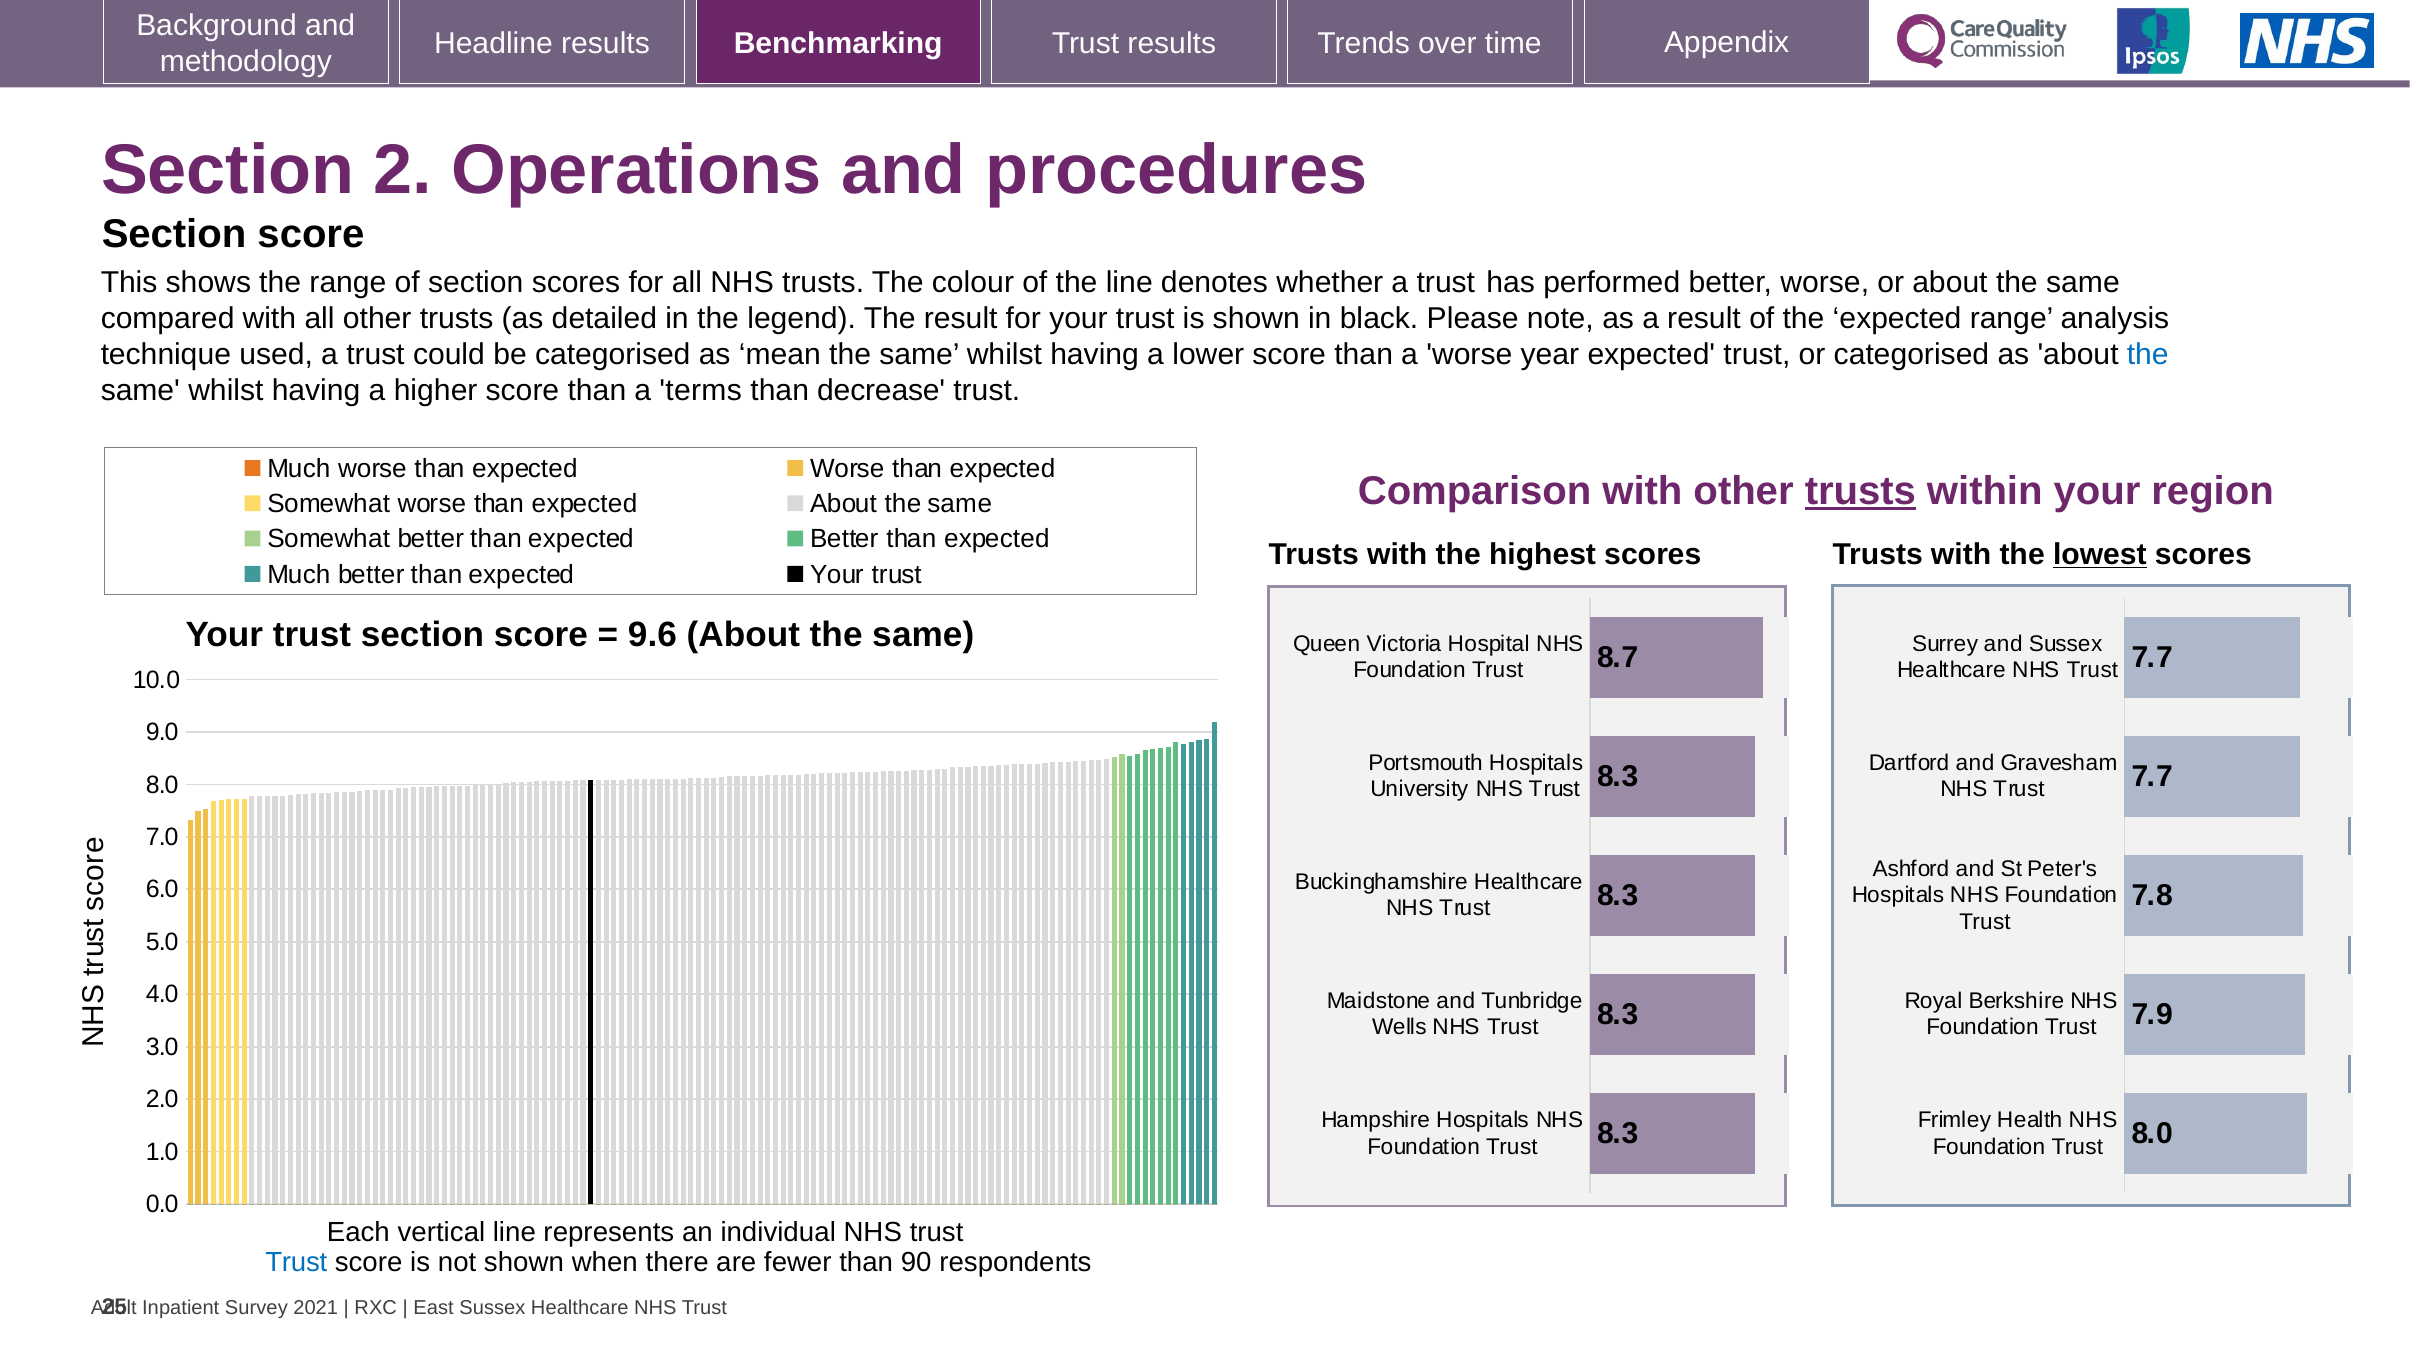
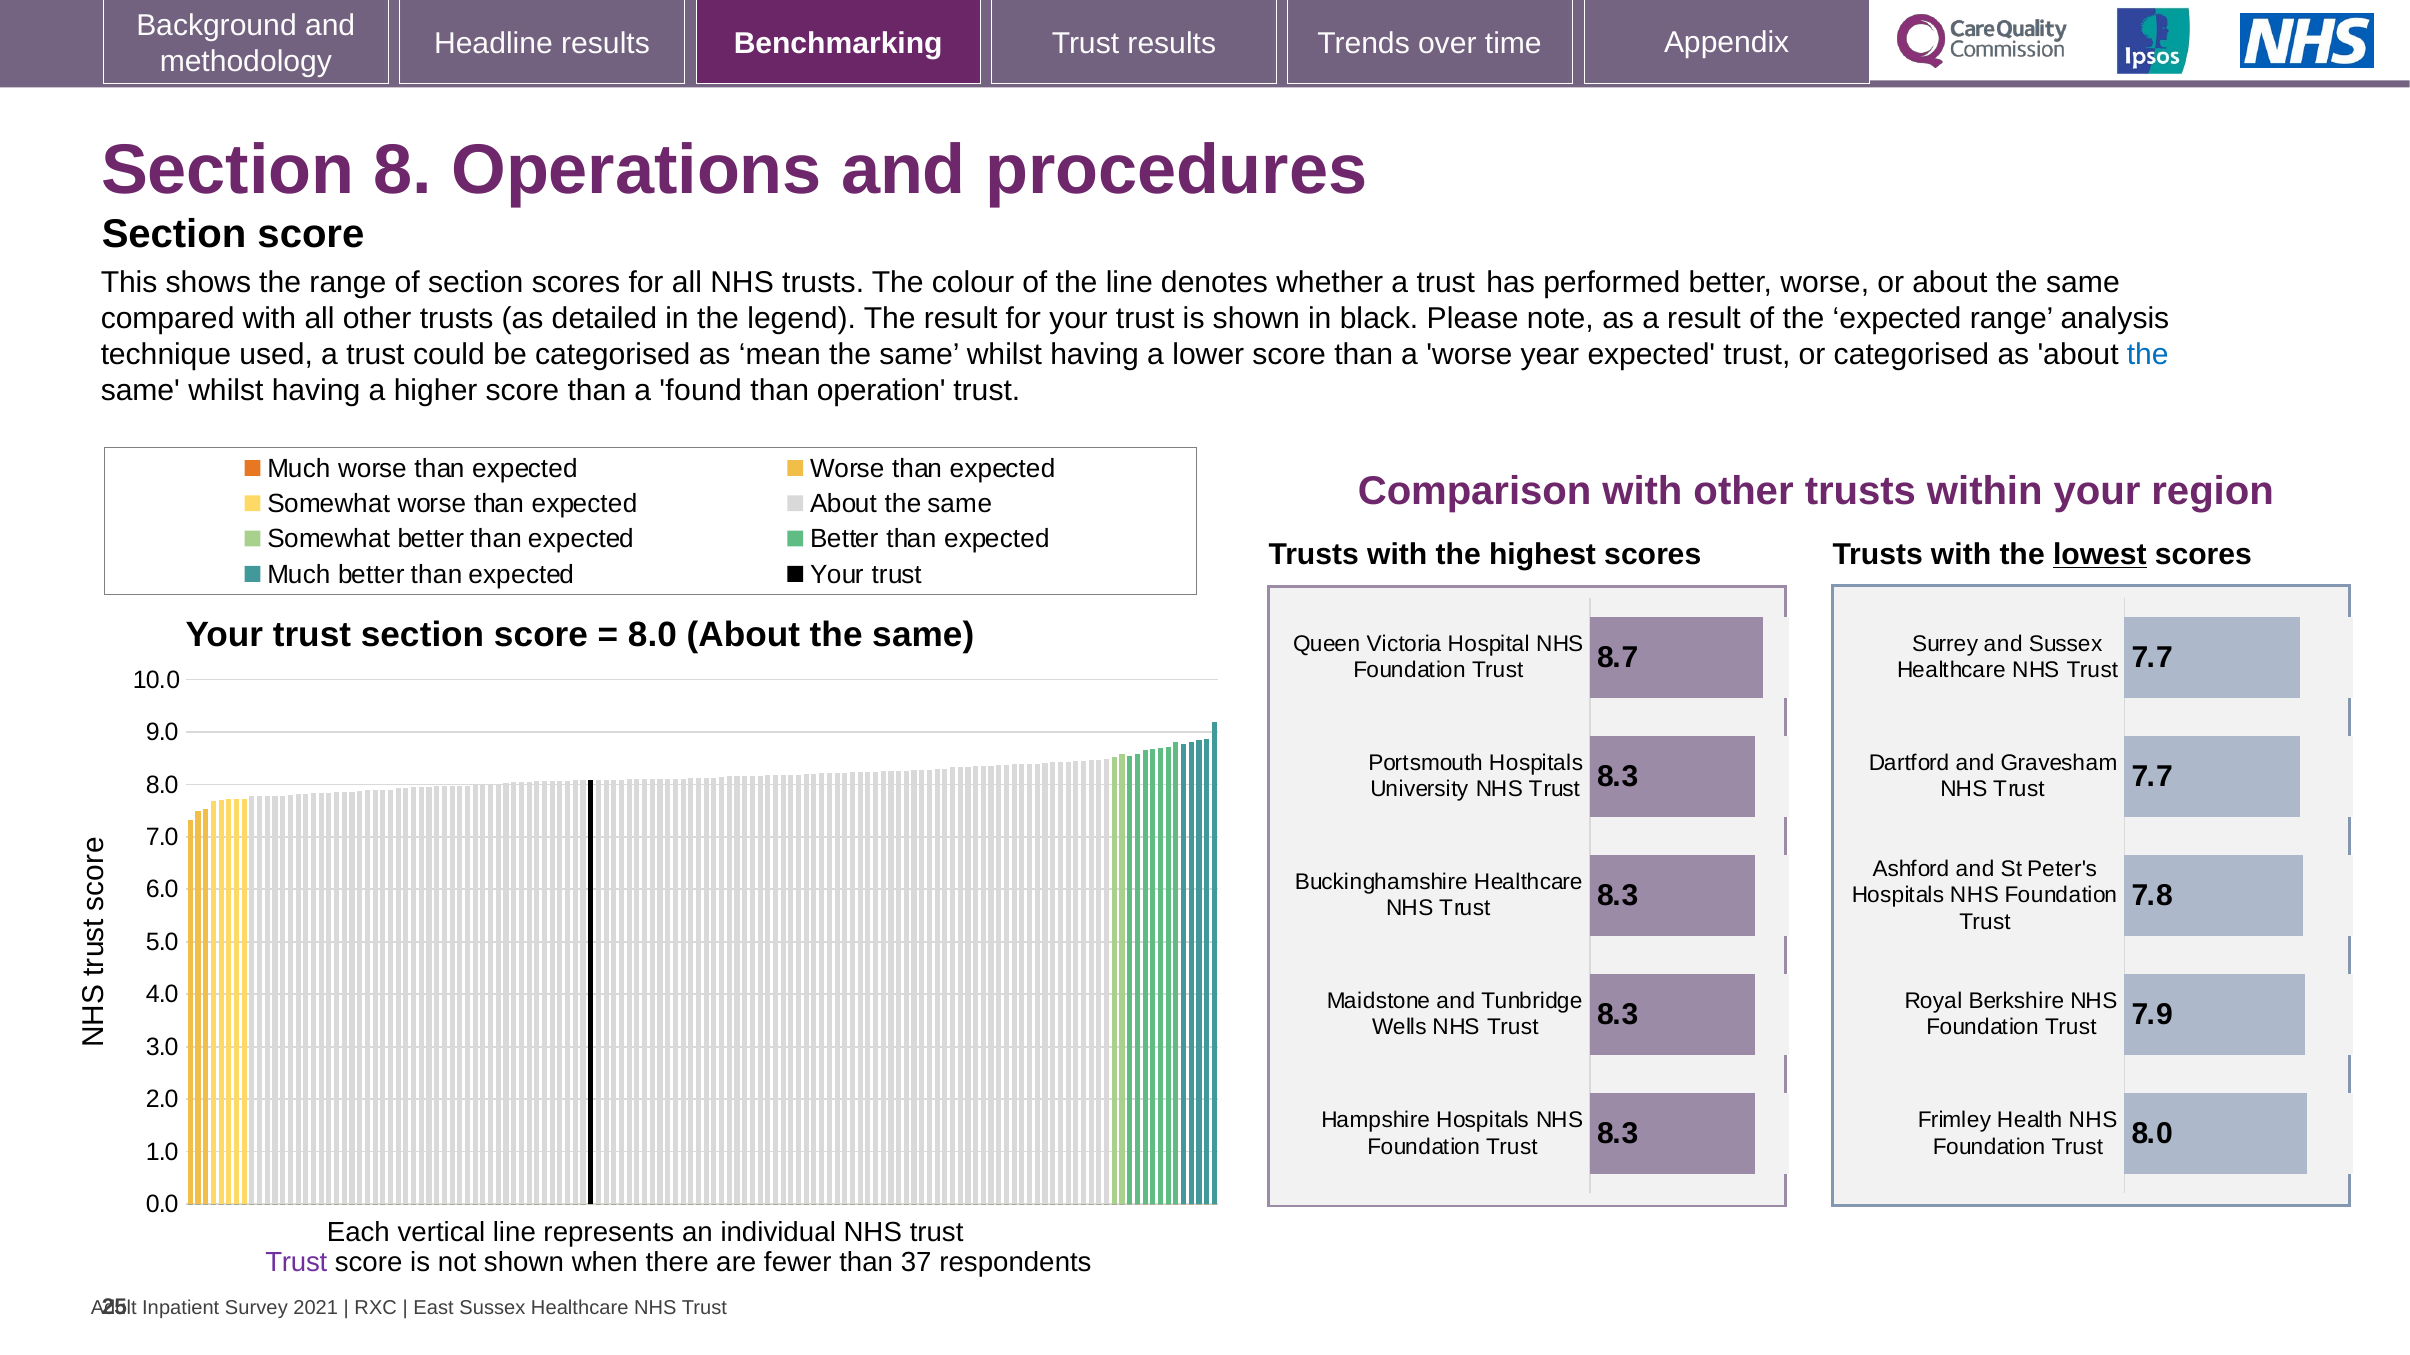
2: 2 -> 8
terms: terms -> found
decrease: decrease -> operation
trusts at (1860, 492) underline: present -> none
9.6 at (652, 635): 9.6 -> 8.0
Trust at (296, 1263) colour: blue -> purple
90: 90 -> 37
